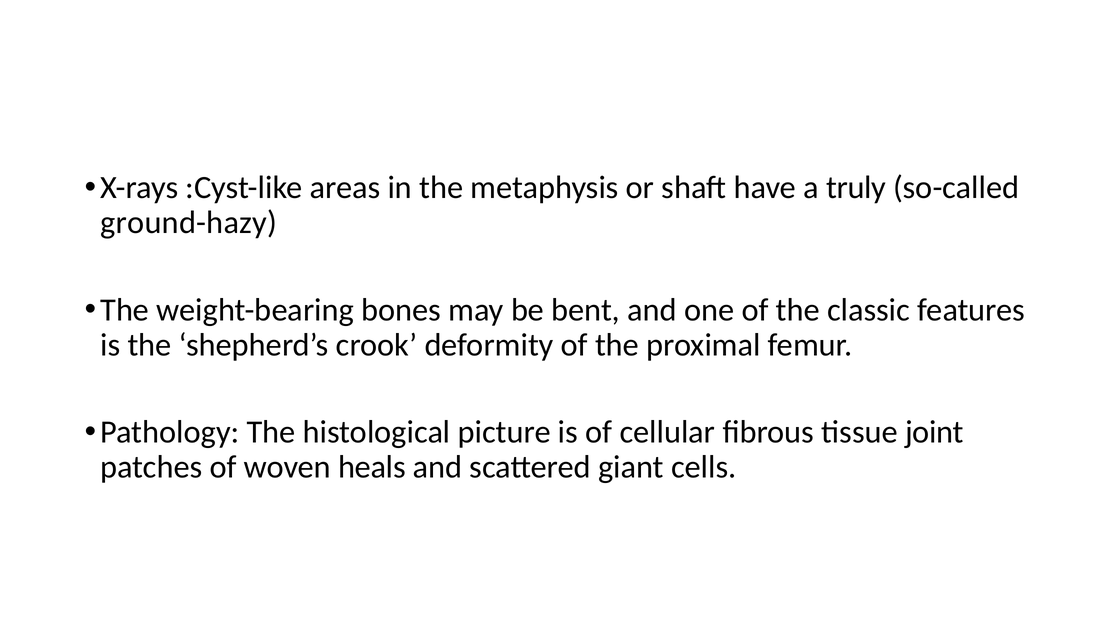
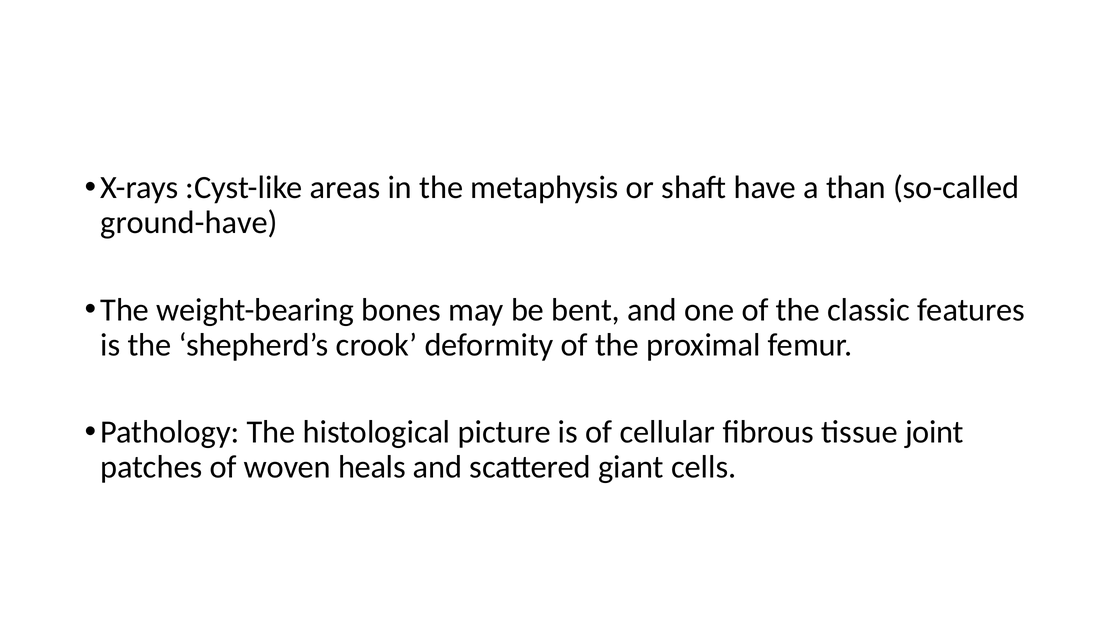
truly: truly -> than
ground-hazy: ground-hazy -> ground-have
